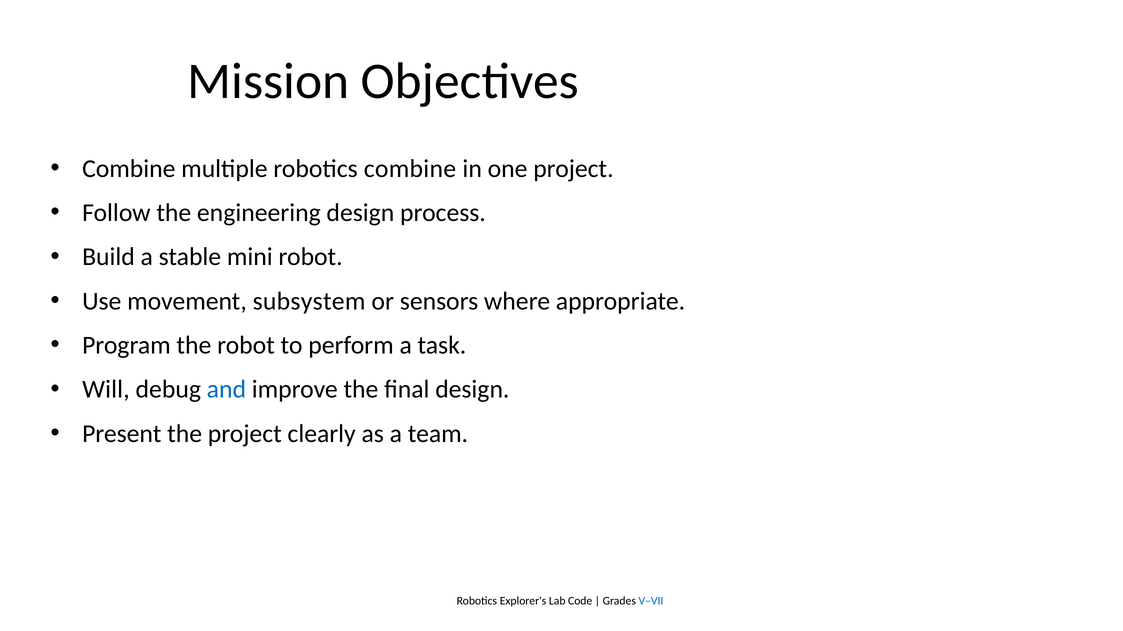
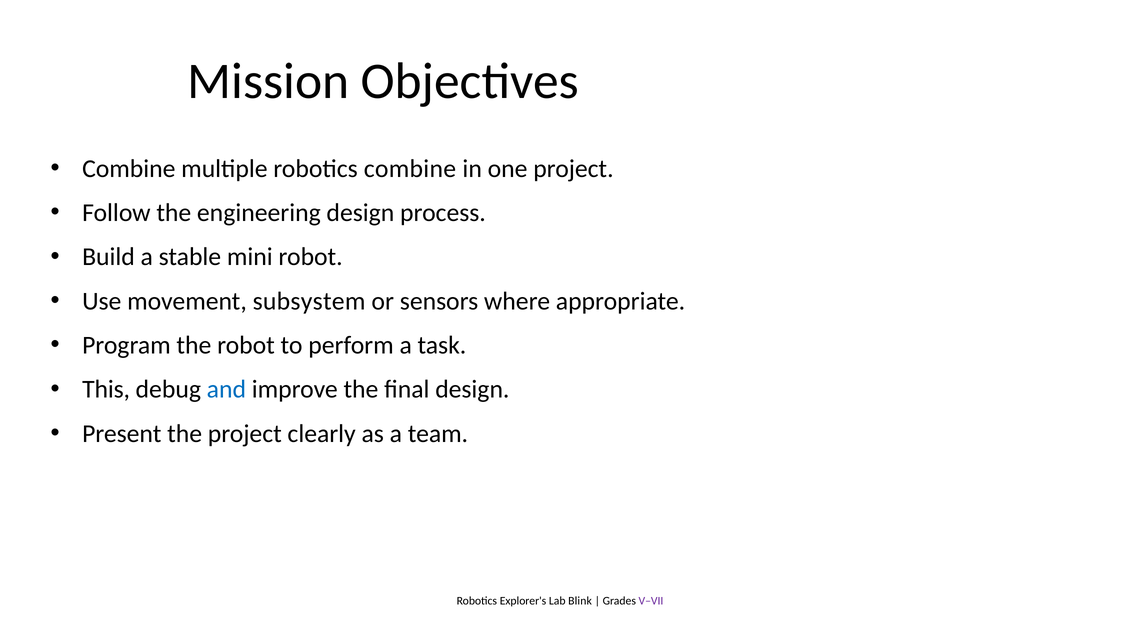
Will: Will -> This
Code: Code -> Blink
V–VII colour: blue -> purple
